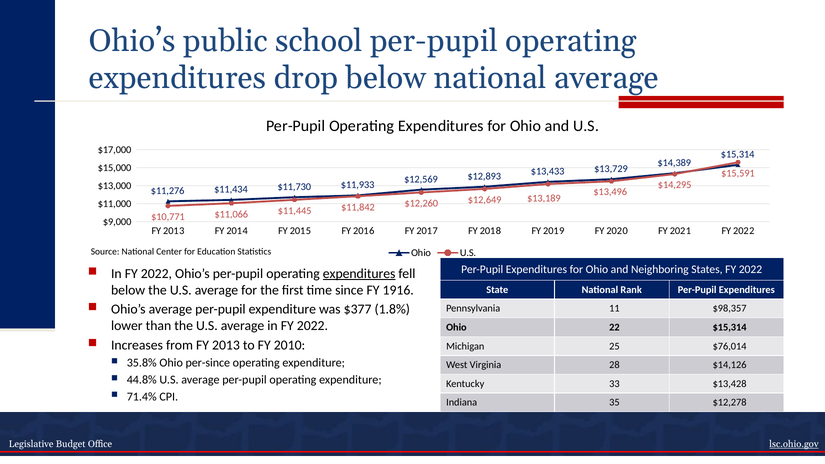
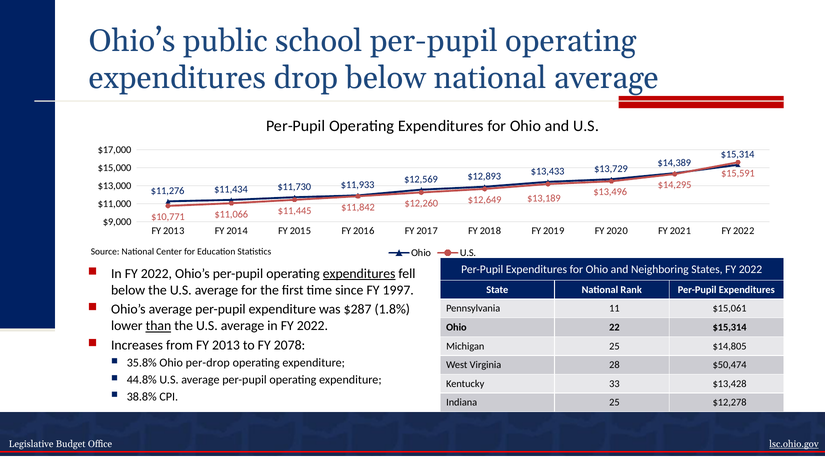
1916: 1916 -> 1997
$377: $377 -> $287
$98,357: $98,357 -> $15,061
than underline: none -> present
2010: 2010 -> 2078
$76,014: $76,014 -> $14,805
per-since: per-since -> per-drop
$14,126: $14,126 -> $50,474
71.4%: 71.4% -> 38.8%
Indiana 35: 35 -> 25
